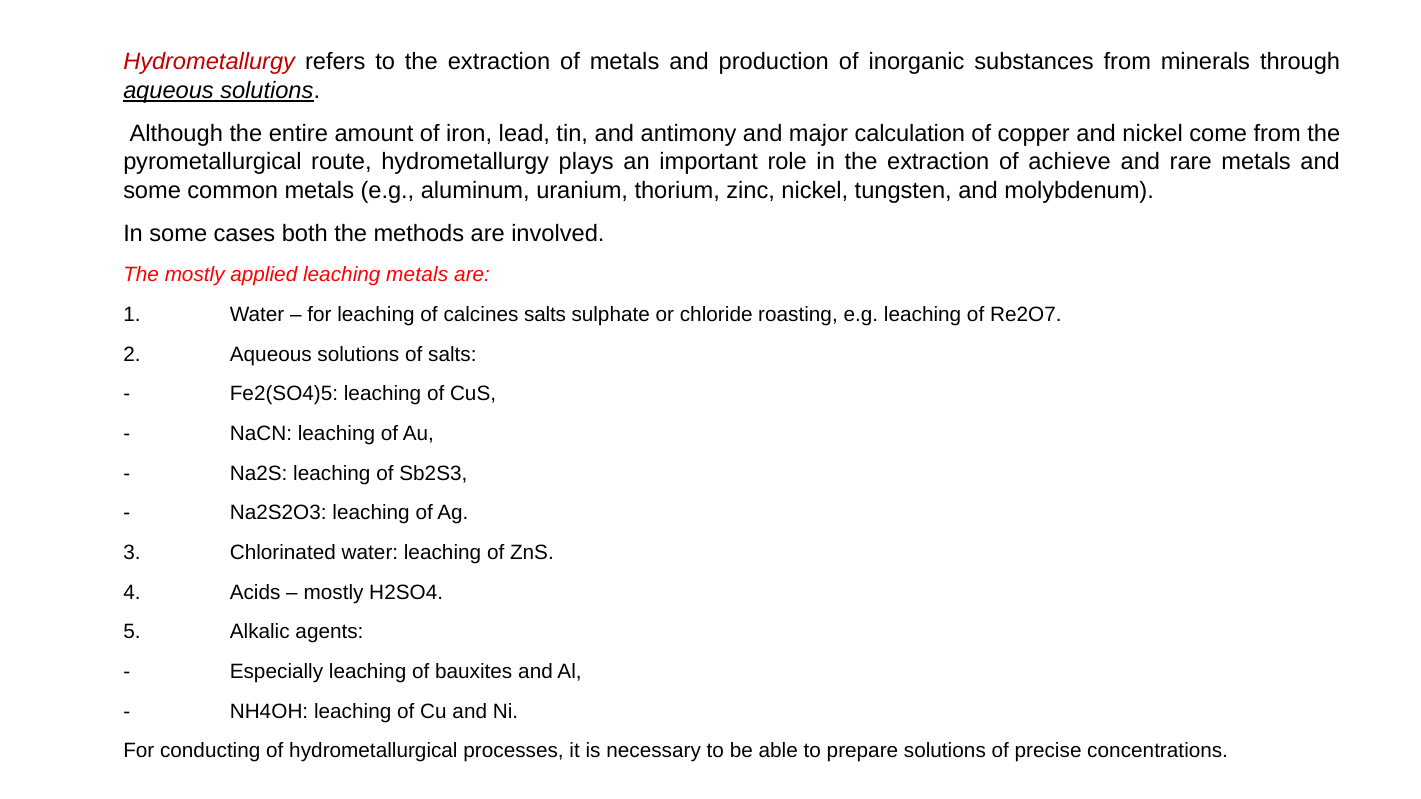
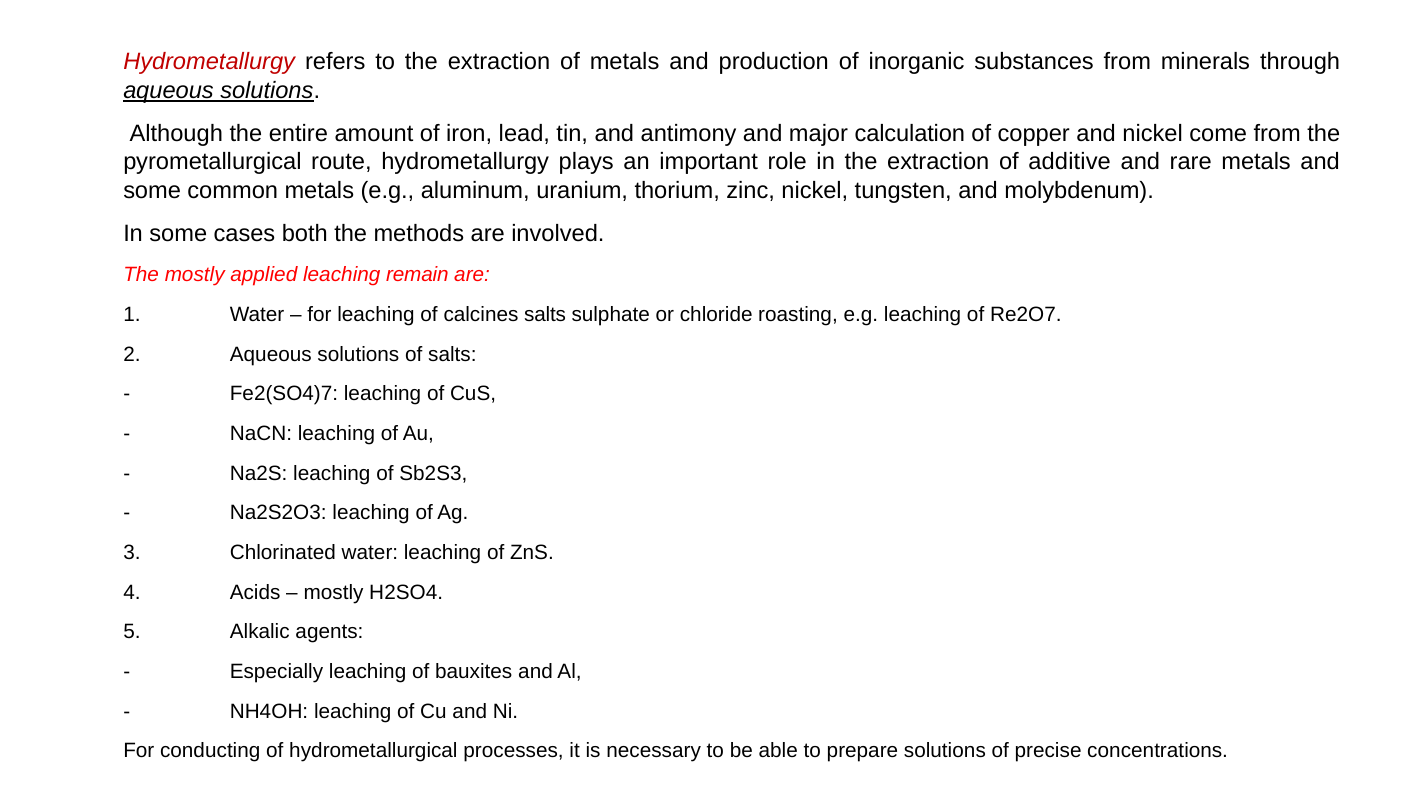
achieve: achieve -> additive
leaching metals: metals -> remain
Fe2(SO4)5: Fe2(SO4)5 -> Fe2(SO4)7
